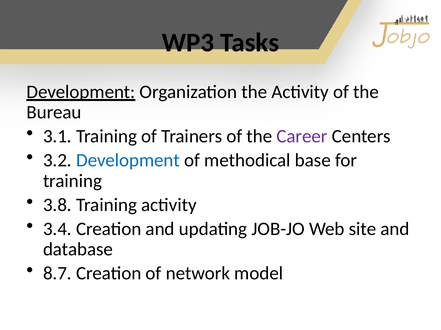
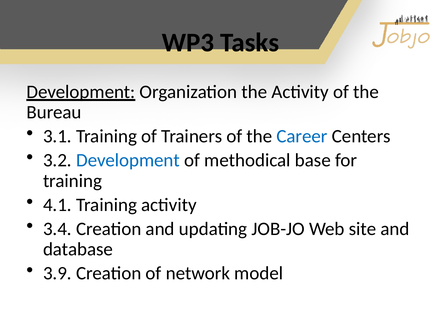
Career colour: purple -> blue
3.8: 3.8 -> 4.1
8.7: 8.7 -> 3.9
